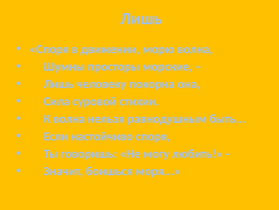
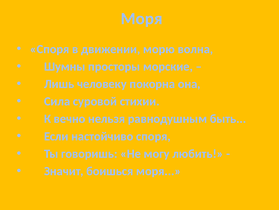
Лишь at (142, 19): Лишь -> Моря
К волна: волна -> вечно
